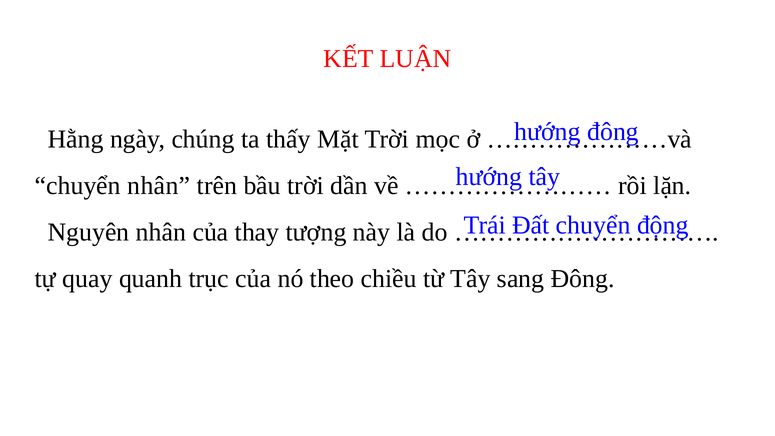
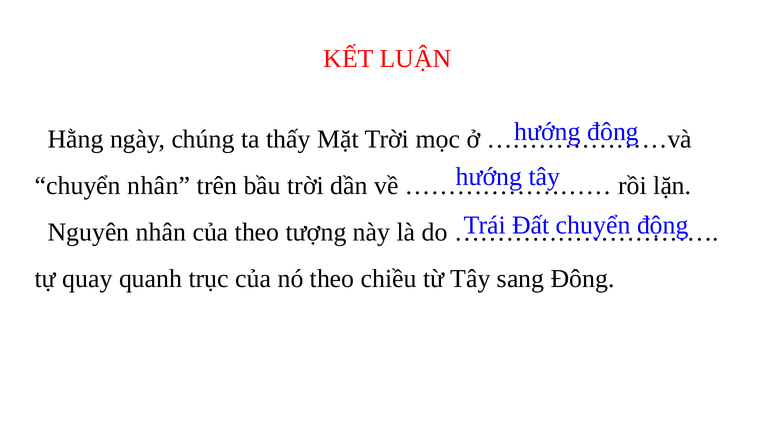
của thay: thay -> theo
